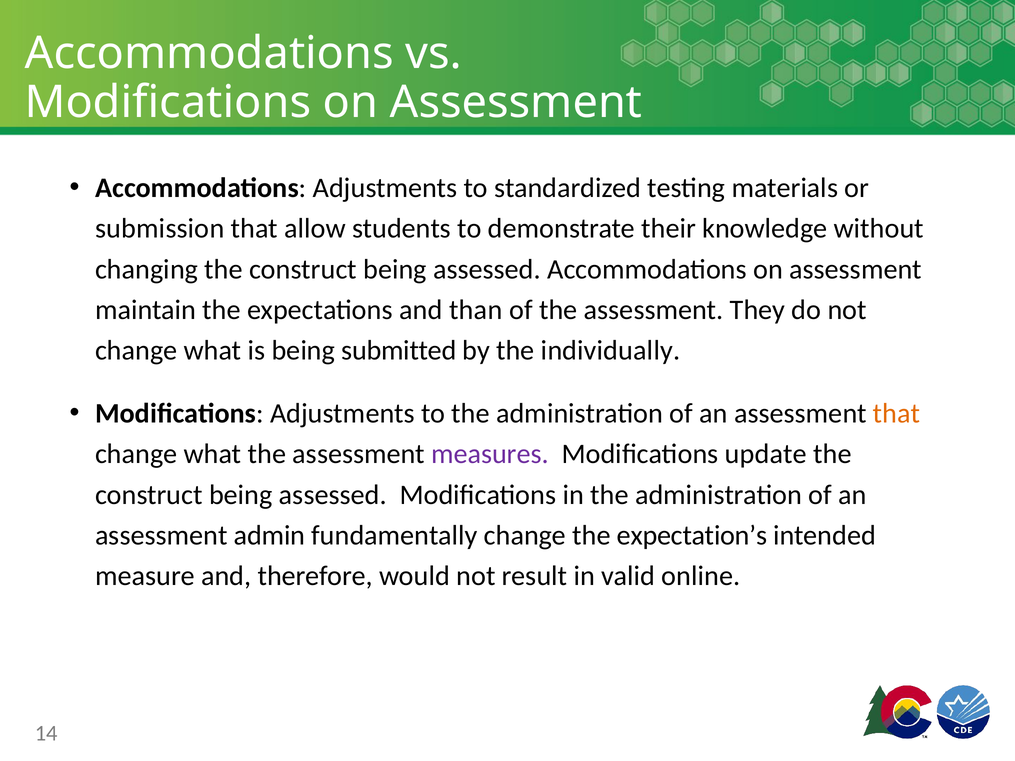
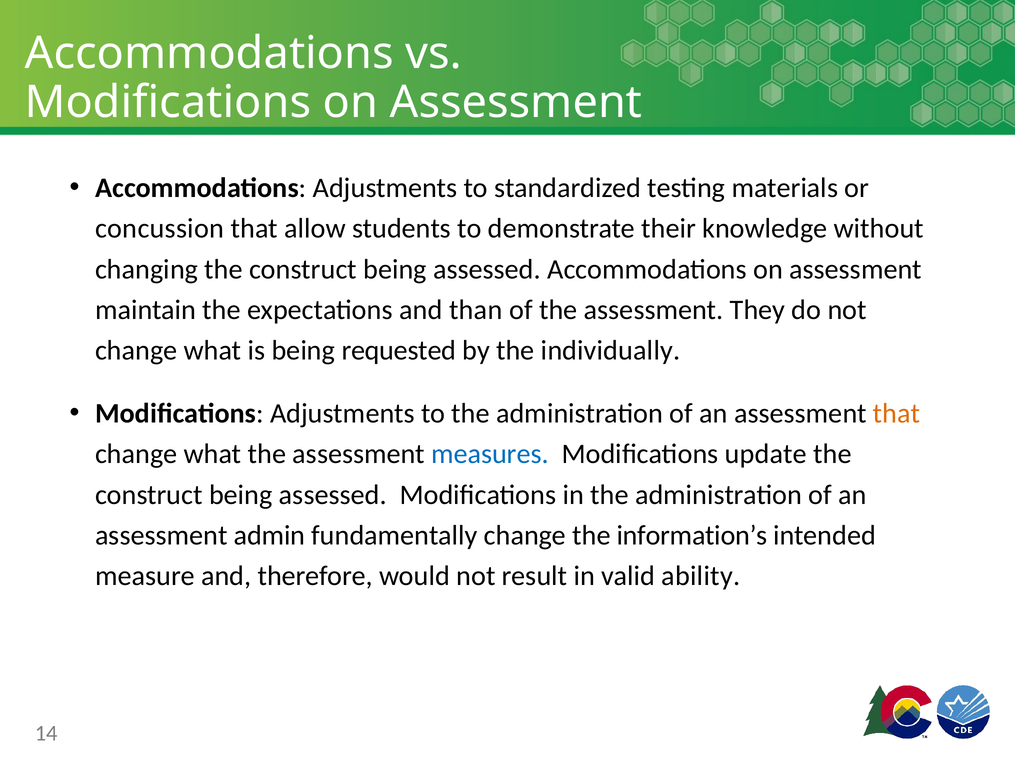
submission: submission -> concussion
submitted: submitted -> requested
measures colour: purple -> blue
expectation’s: expectation’s -> information’s
online: online -> ability
